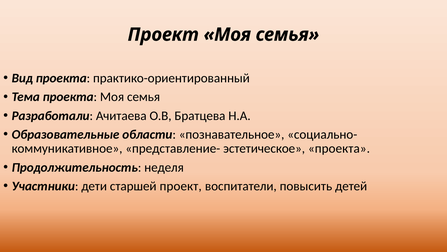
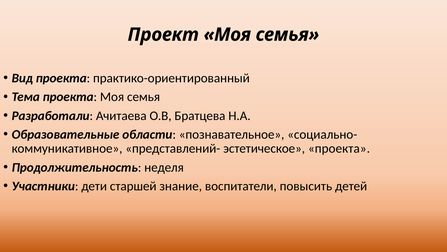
представление-: представление- -> представлений-
старшей проект: проект -> знание
